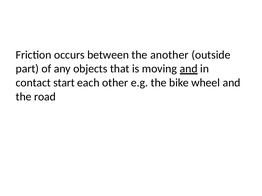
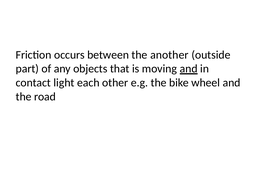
start: start -> light
